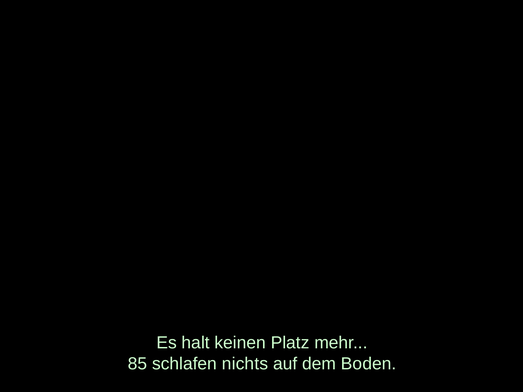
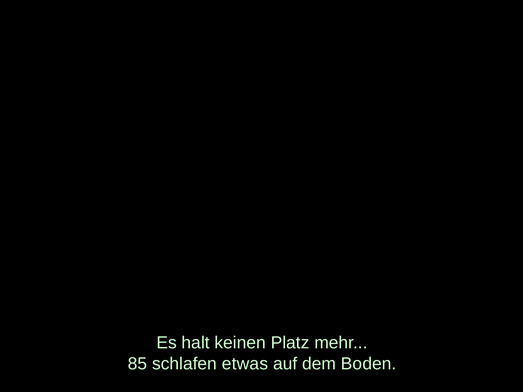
nichts: nichts -> etwas
